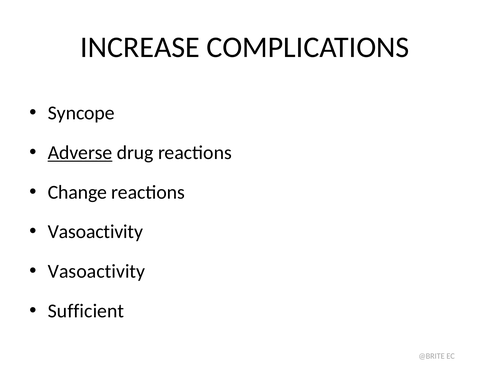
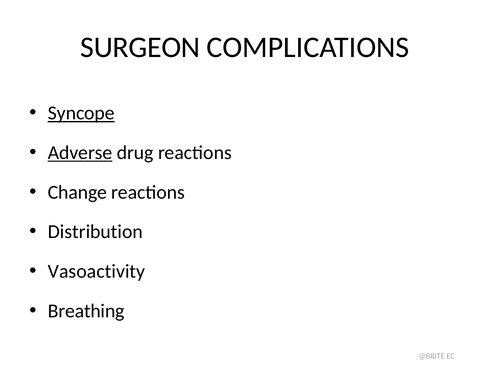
INCREASE: INCREASE -> SURGEON
Syncope underline: none -> present
Vasoactivity at (95, 232): Vasoactivity -> Distribution
Sufficient: Sufficient -> Breathing
